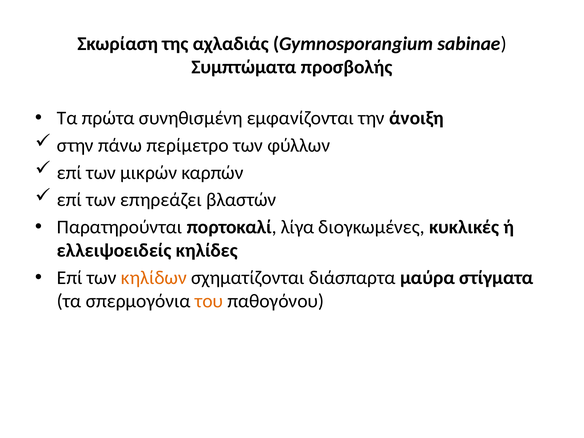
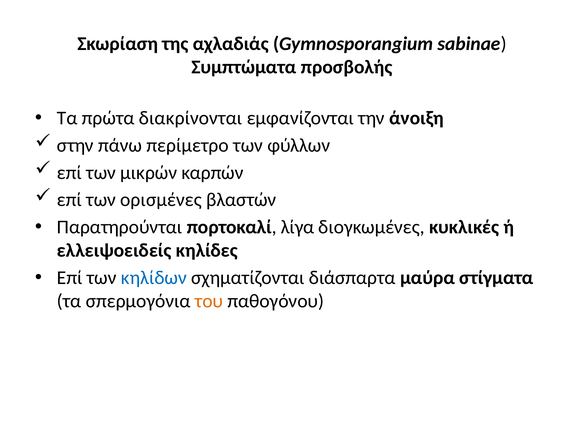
συνηθισμένη: συνηθισμένη -> διακρίνονται
επηρεάζει: επηρεάζει -> ορισμένες
κηλίδων colour: orange -> blue
